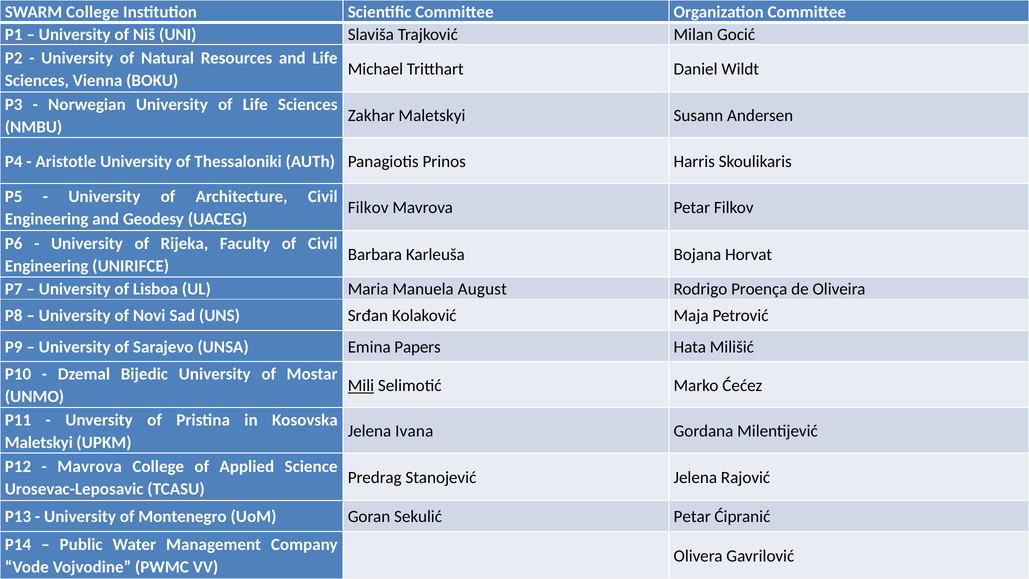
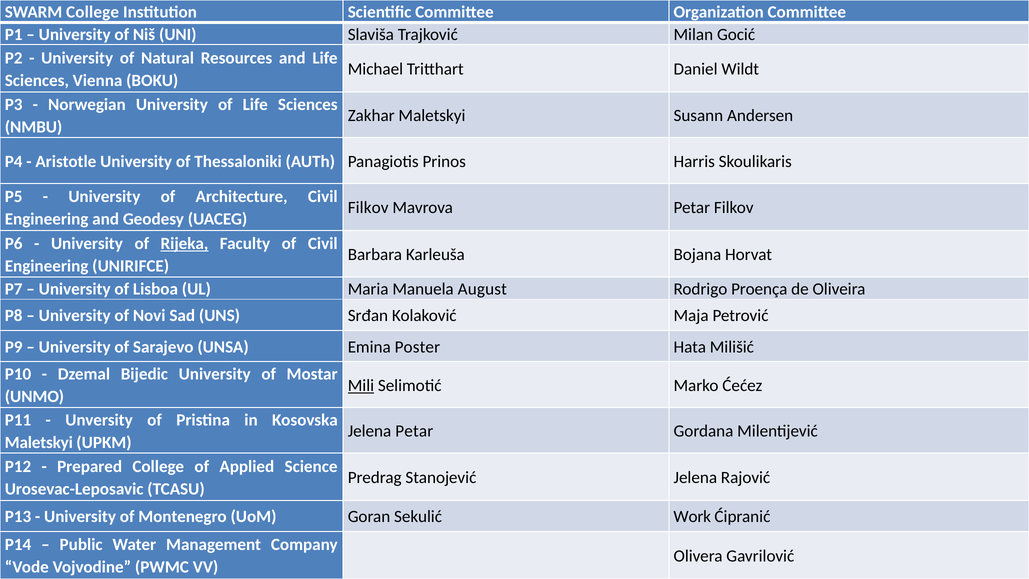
Rijeka underline: none -> present
Papers: Papers -> Poster
Jelena Ivana: Ivana -> Petar
Mavrova at (90, 466): Mavrova -> Prepared
Sekulić Petar: Petar -> Work
